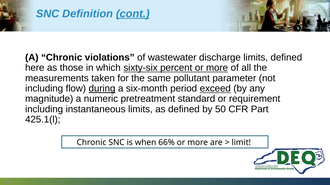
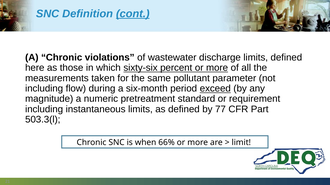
during underline: present -> none
50: 50 -> 77
425.1(l: 425.1(l -> 503.3(l
